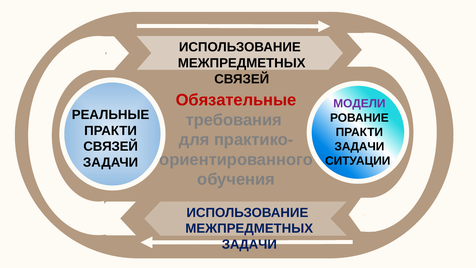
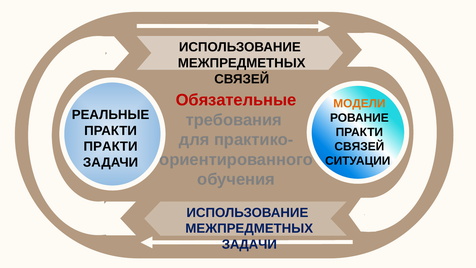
МОДЕЛИ colour: purple -> orange
СВЯЗЕЙ at (111, 146): СВЯЗЕЙ -> ПРАКТИ
ЗАДАЧИ at (359, 146): ЗАДАЧИ -> СВЯЗЕЙ
